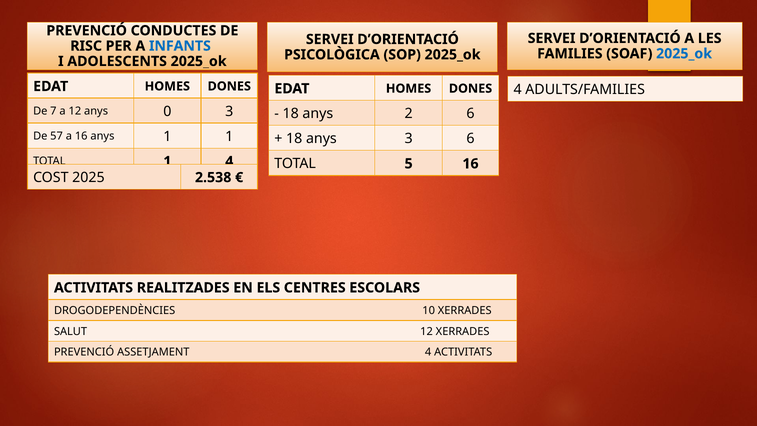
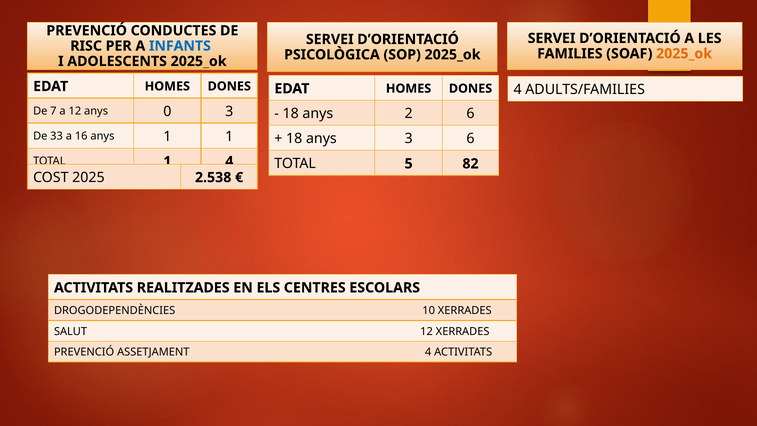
2025_ok at (684, 54) colour: blue -> orange
57: 57 -> 33
5 16: 16 -> 82
